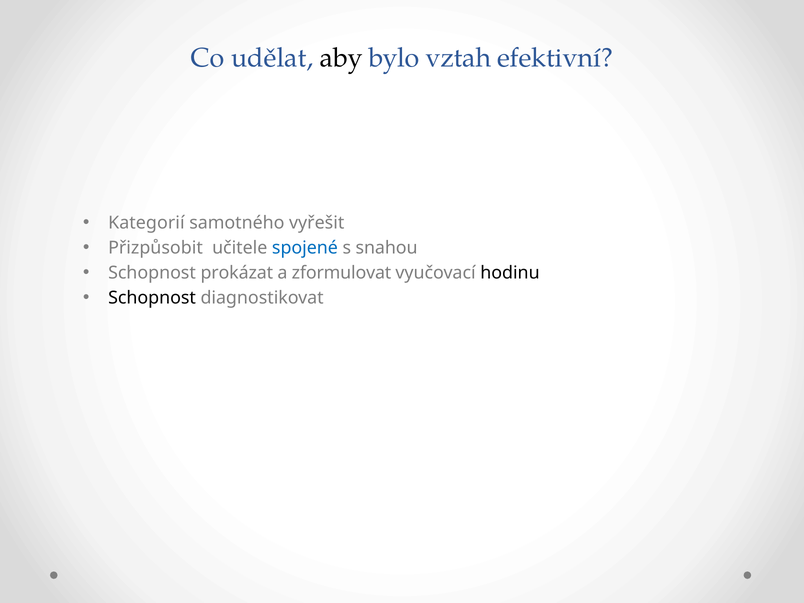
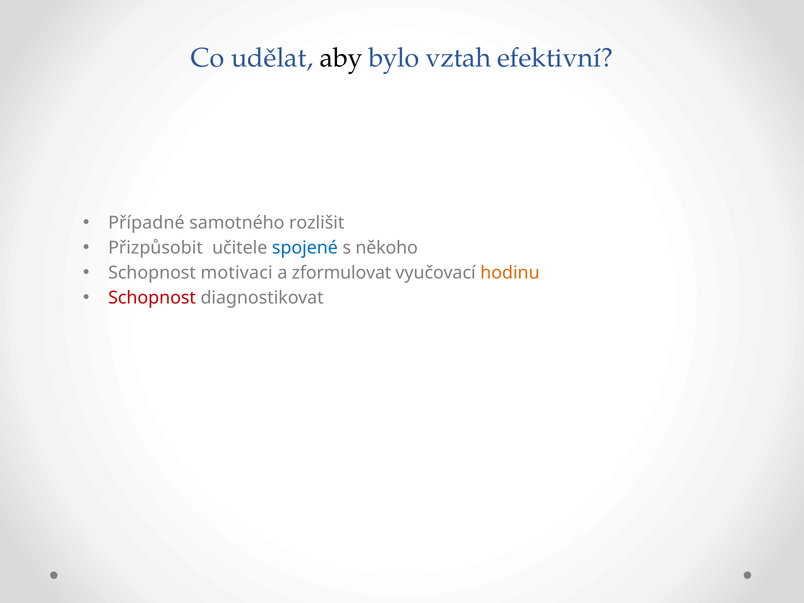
Kategorií: Kategorií -> Případné
vyřešit: vyřešit -> rozlišit
snahou: snahou -> někoho
prokázat: prokázat -> motivaci
hodinu colour: black -> orange
Schopnost at (152, 298) colour: black -> red
